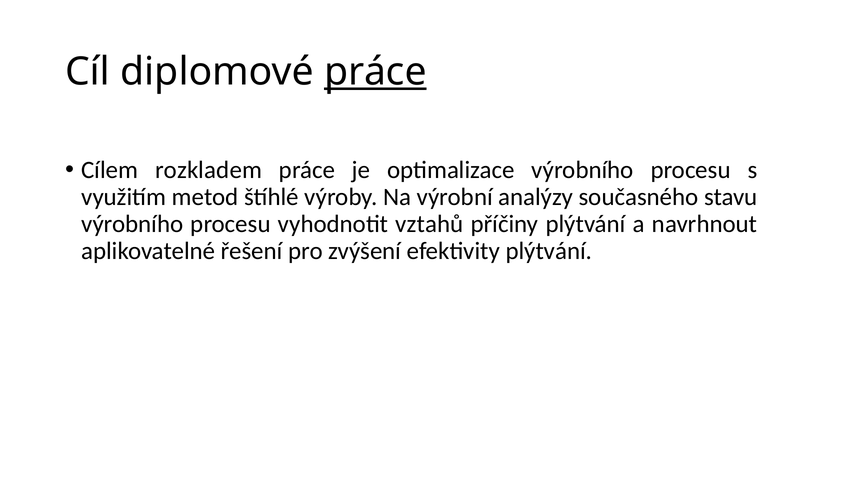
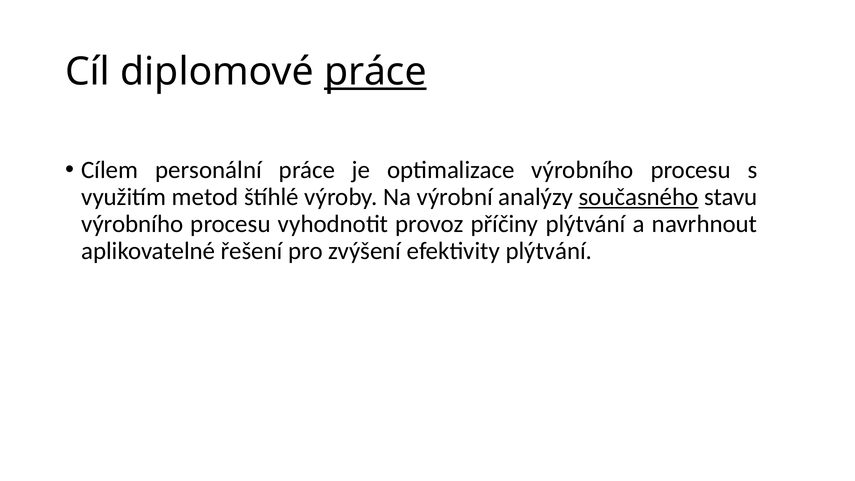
rozkladem: rozkladem -> personální
současného underline: none -> present
vztahů: vztahů -> provoz
